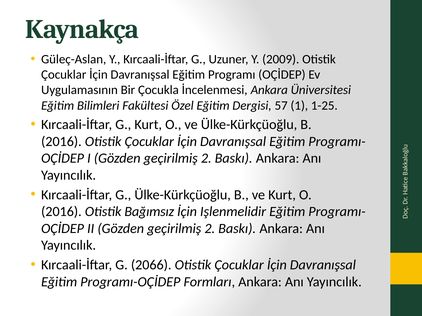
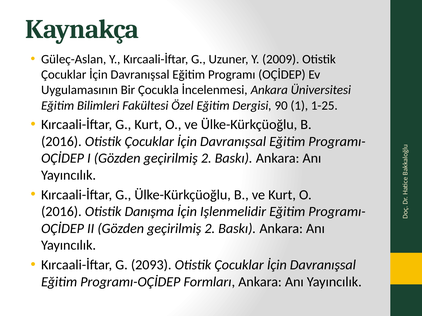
57: 57 -> 90
Bağımsız: Bağımsız -> Danışma
2066: 2066 -> 2093
